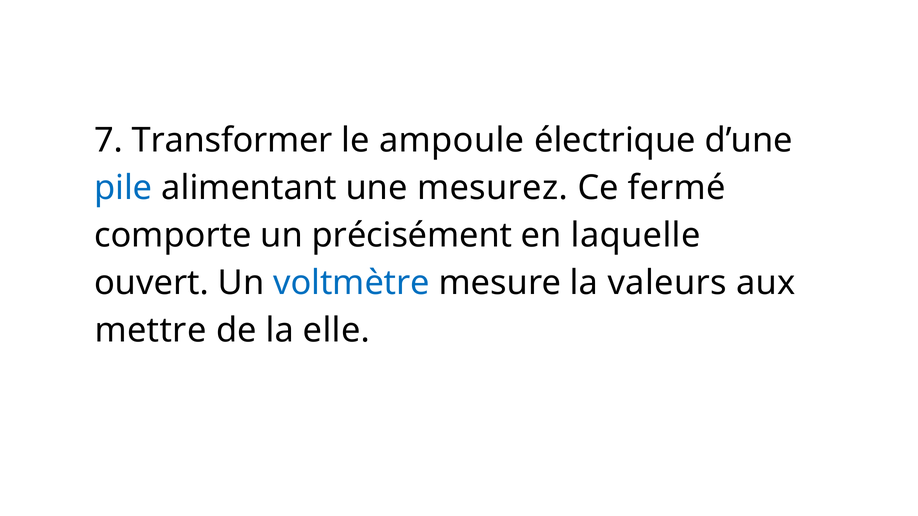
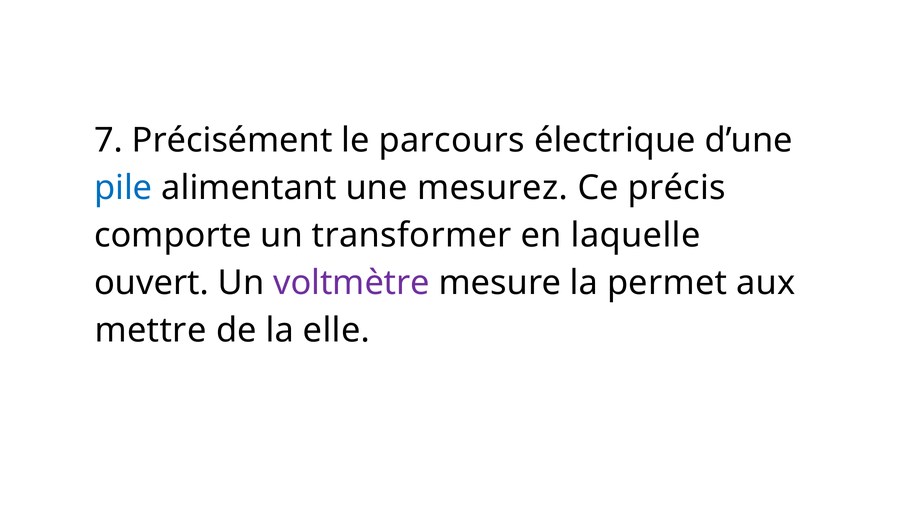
Transformer: Transformer -> Précisément
ampoule: ampoule -> parcours
fermé: fermé -> précis
précisément: précisément -> transformer
voltmètre colour: blue -> purple
valeurs: valeurs -> permet
